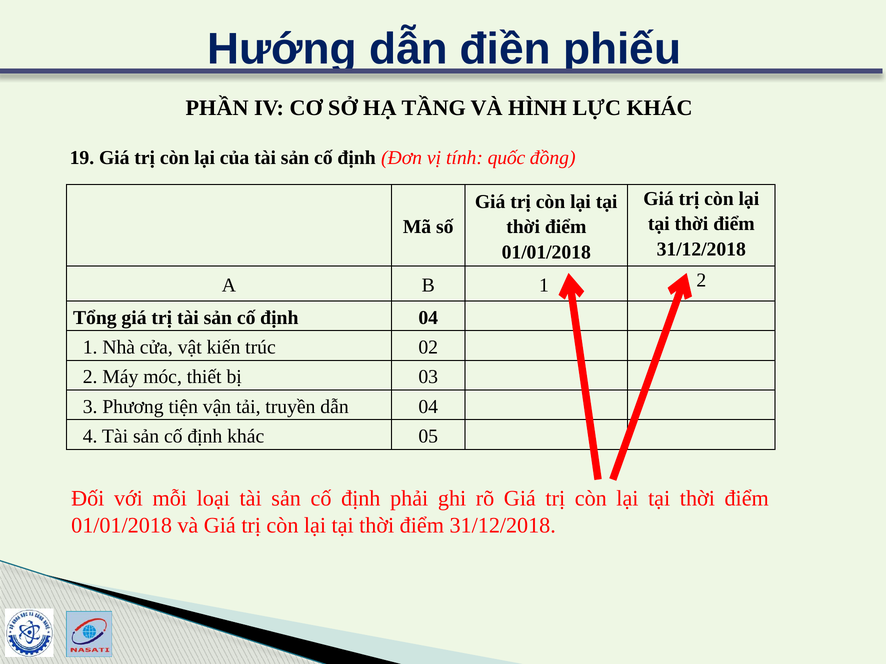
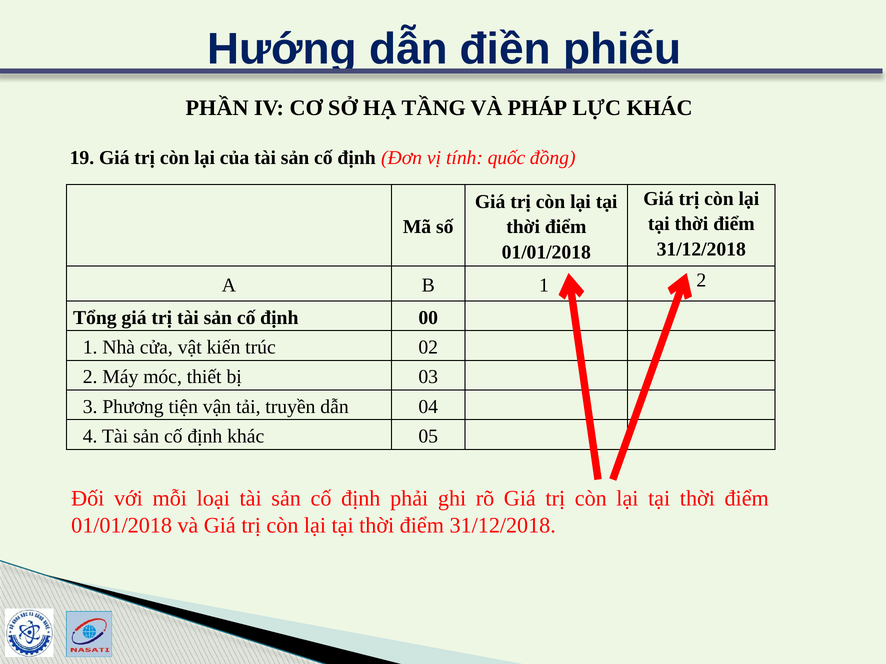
HÌNH: HÌNH -> PHÁP
định 04: 04 -> 00
